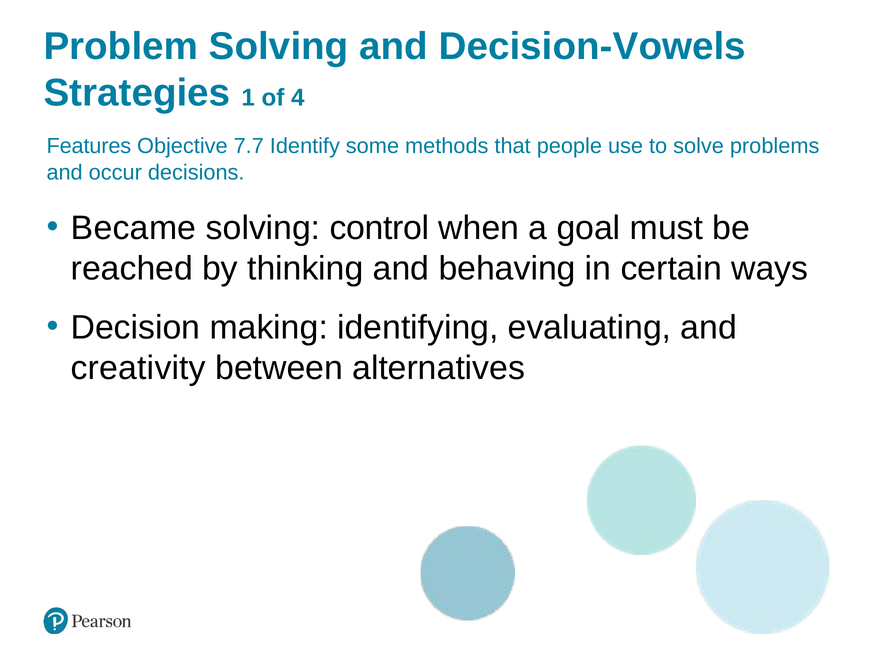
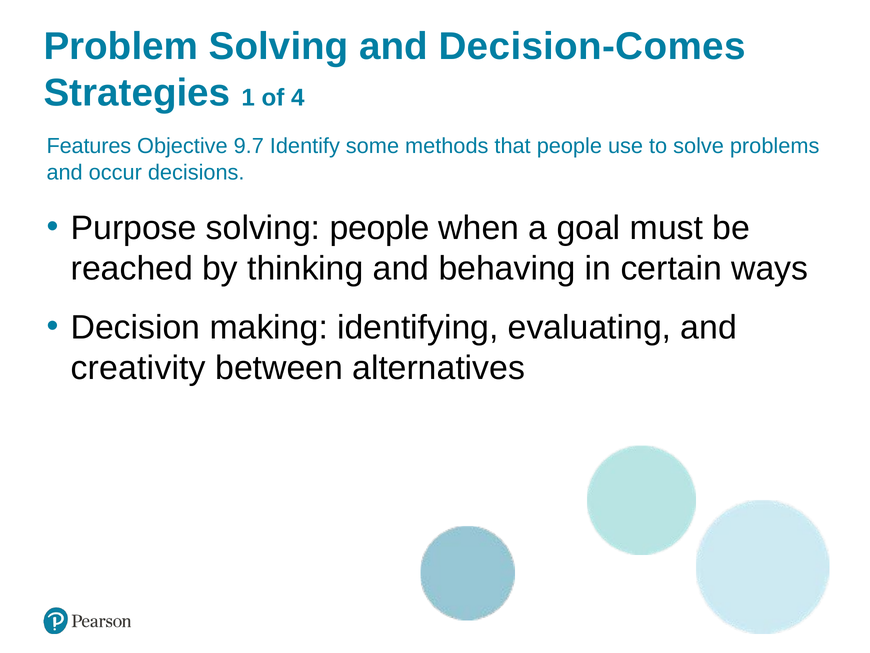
Decision-Vowels: Decision-Vowels -> Decision-Comes
7.7: 7.7 -> 9.7
Became: Became -> Purpose
solving control: control -> people
